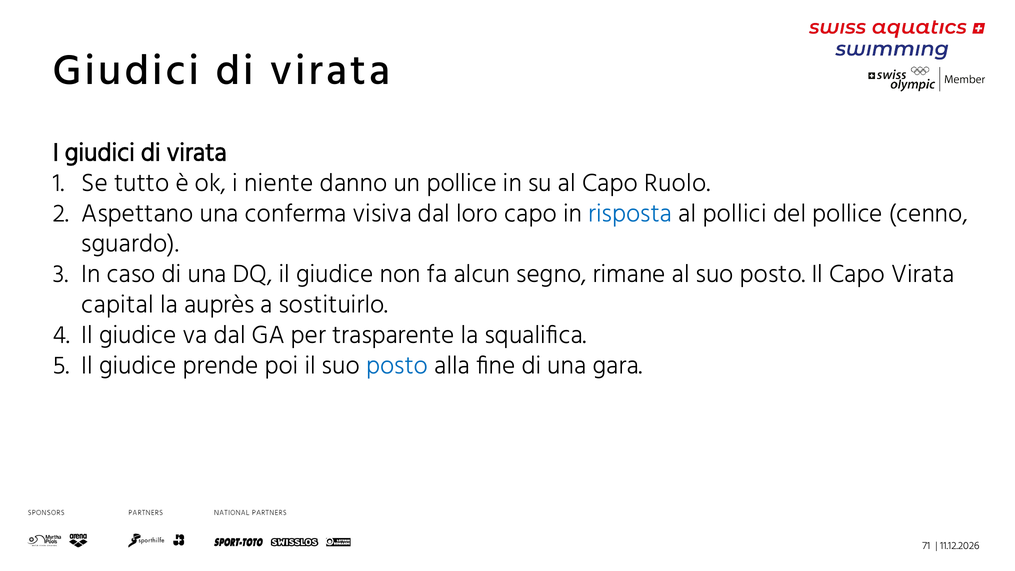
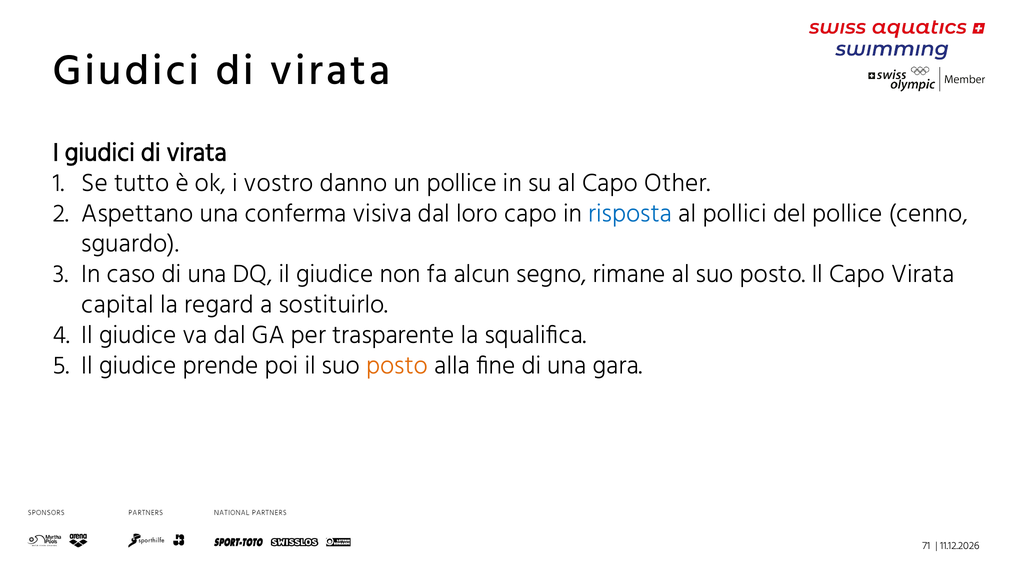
niente: niente -> vostro
Ruolo: Ruolo -> Other
auprès: auprès -> regard
posto at (397, 365) colour: blue -> orange
